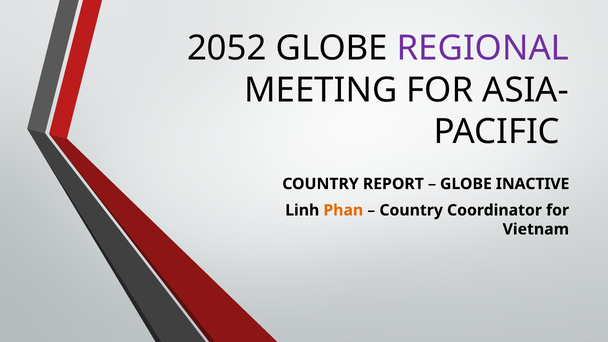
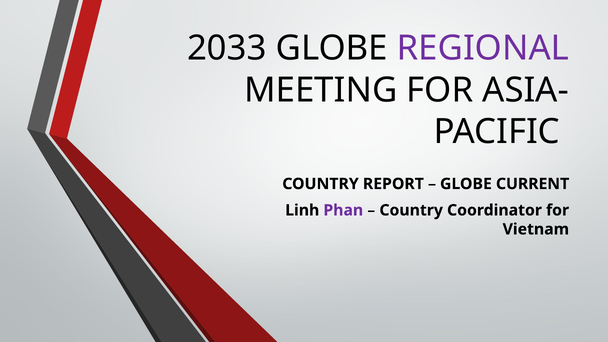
2052: 2052 -> 2033
INACTIVE: INACTIVE -> CURRENT
Phan colour: orange -> purple
